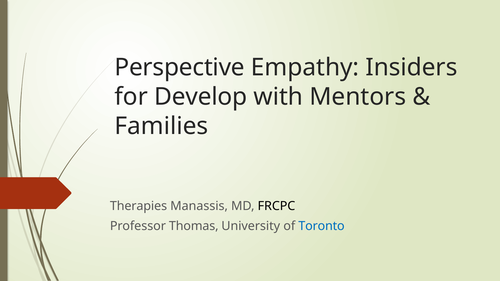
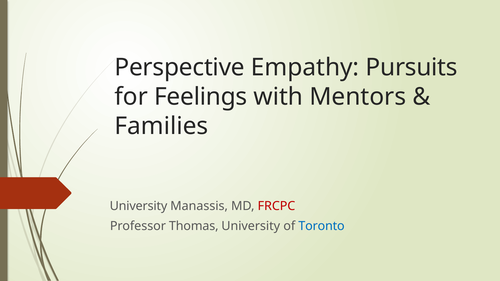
Insiders: Insiders -> Pursuits
Develop: Develop -> Feelings
Therapies at (139, 206): Therapies -> University
FRCPC colour: black -> red
